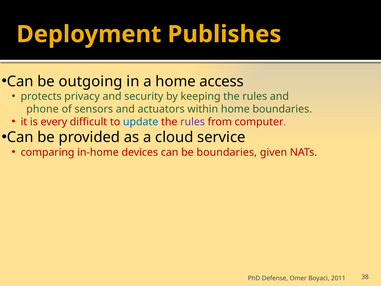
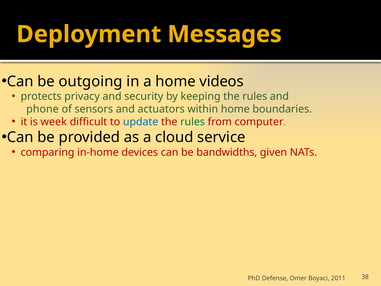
Publishes: Publishes -> Messages
access: access -> videos
every: every -> week
rules at (193, 122) colour: purple -> green
be boundaries: boundaries -> bandwidths
